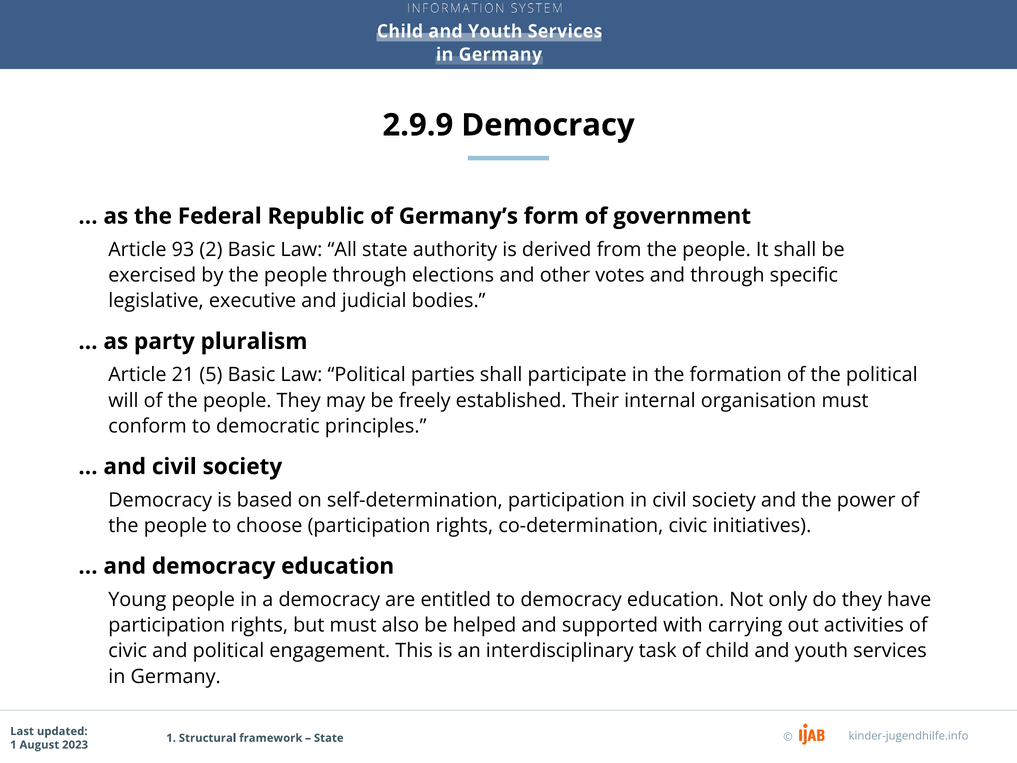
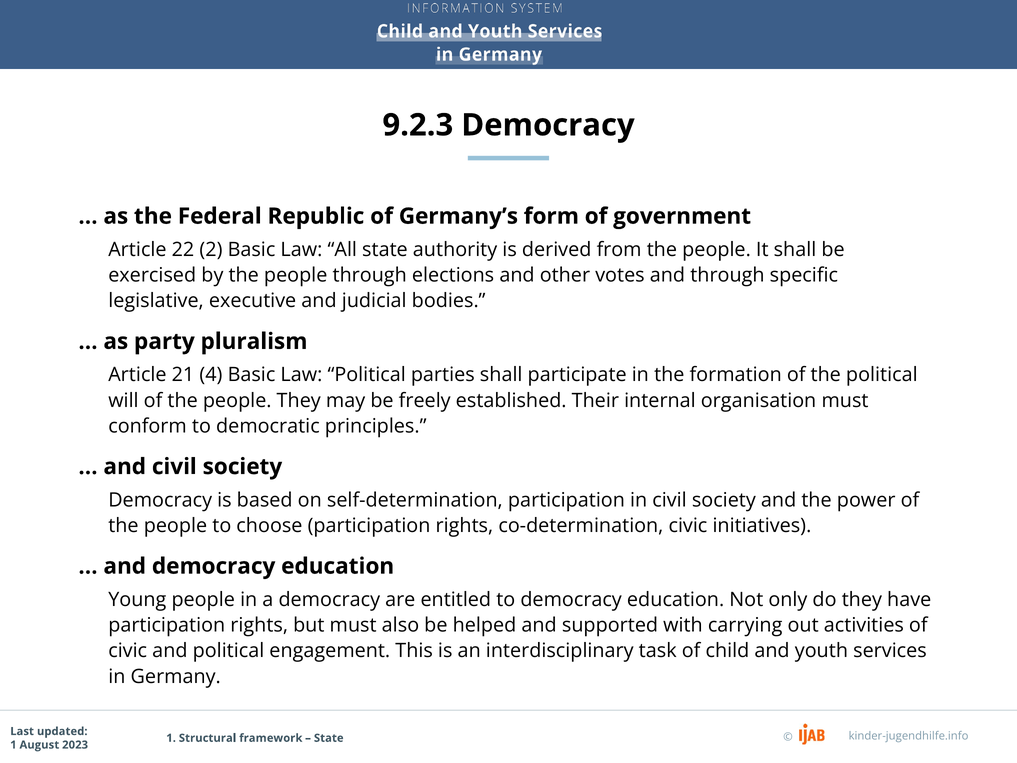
2.9.9: 2.9.9 -> 9.2.3
93: 93 -> 22
5: 5 -> 4
